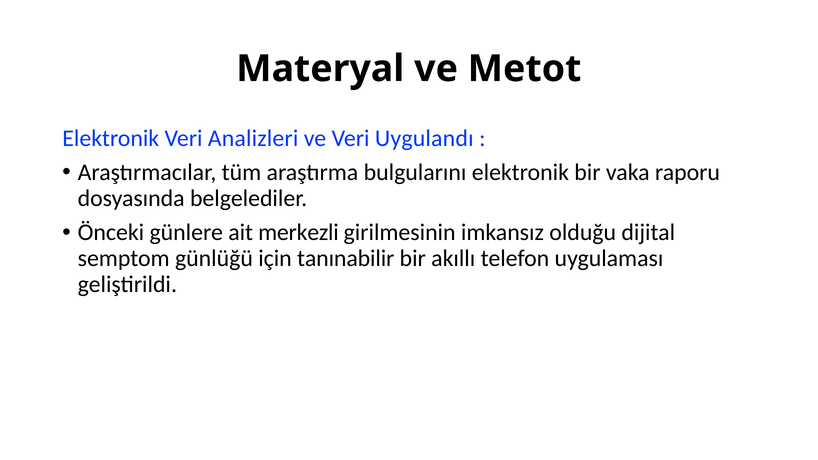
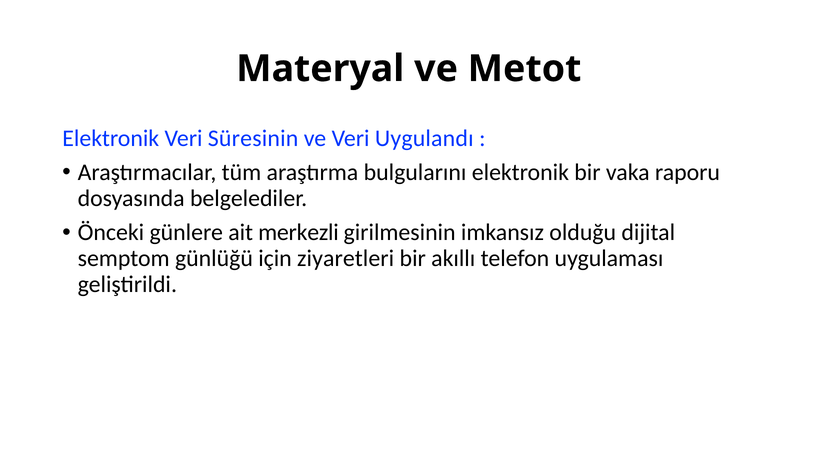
Analizleri: Analizleri -> Süresinin
tanınabilir: tanınabilir -> ziyaretleri
